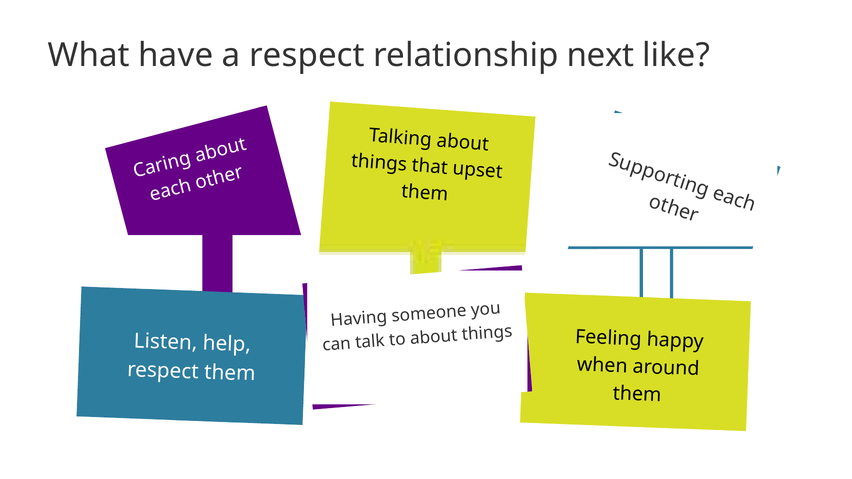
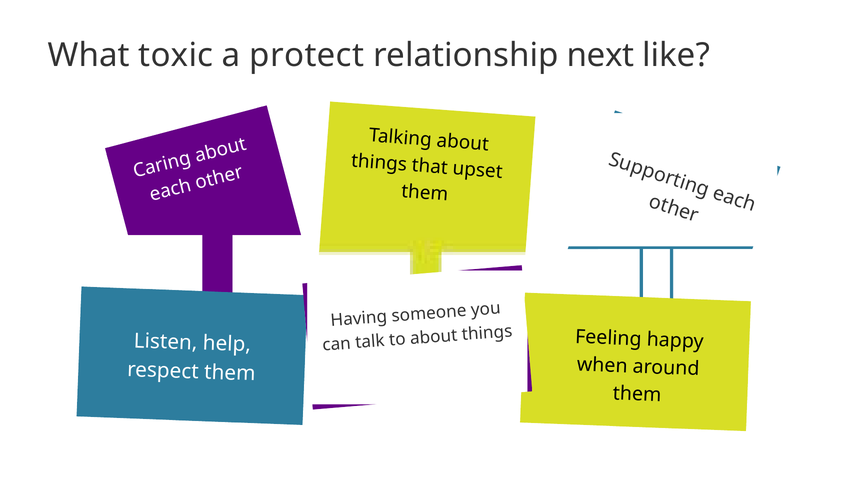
have: have -> toxic
a respect: respect -> protect
